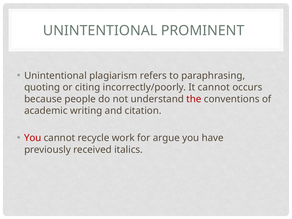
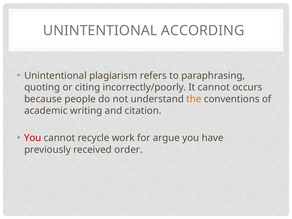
PROMINENT: PROMINENT -> ACCORDING
the colour: red -> orange
italics: italics -> order
